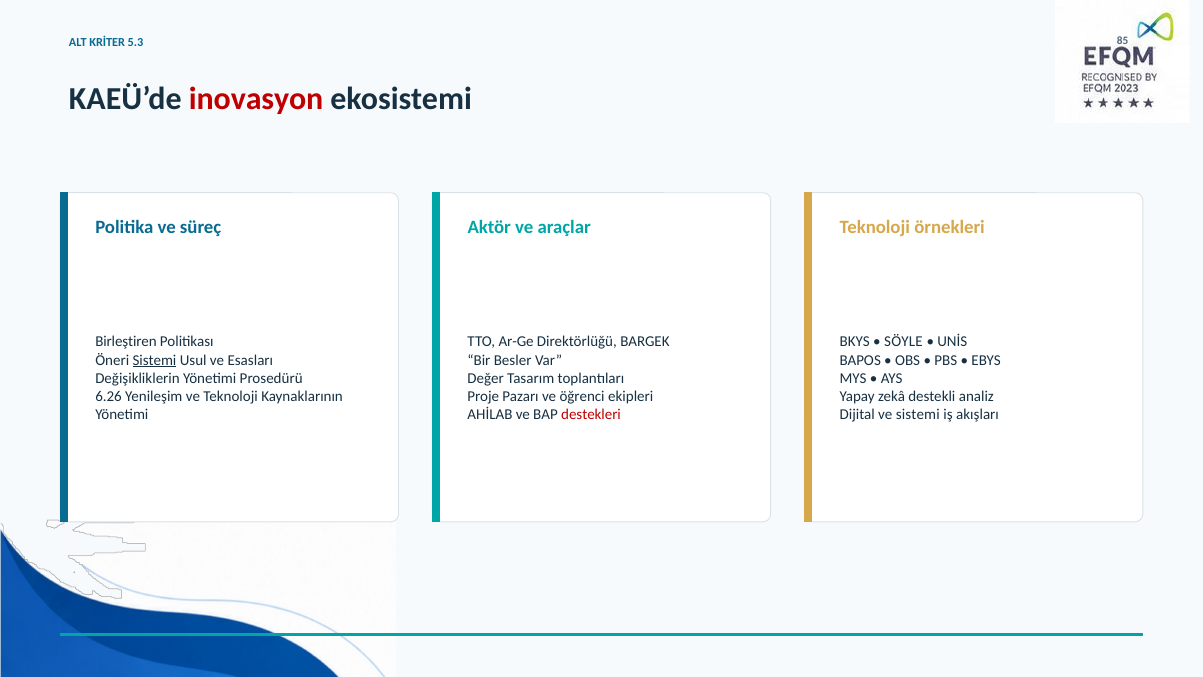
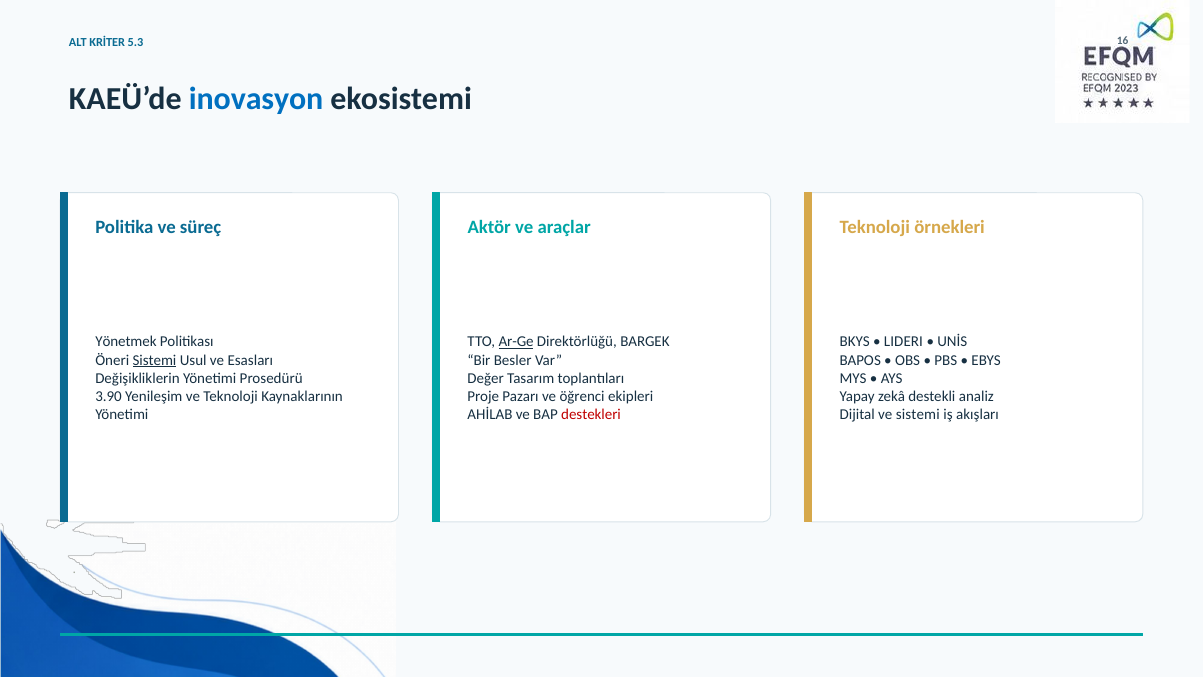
85: 85 -> 16
inovasyon colour: red -> blue
Birleştiren: Birleştiren -> Yönetmek
Ar-Ge underline: none -> present
SÖYLE: SÖYLE -> LIDERI
6.26: 6.26 -> 3.90
